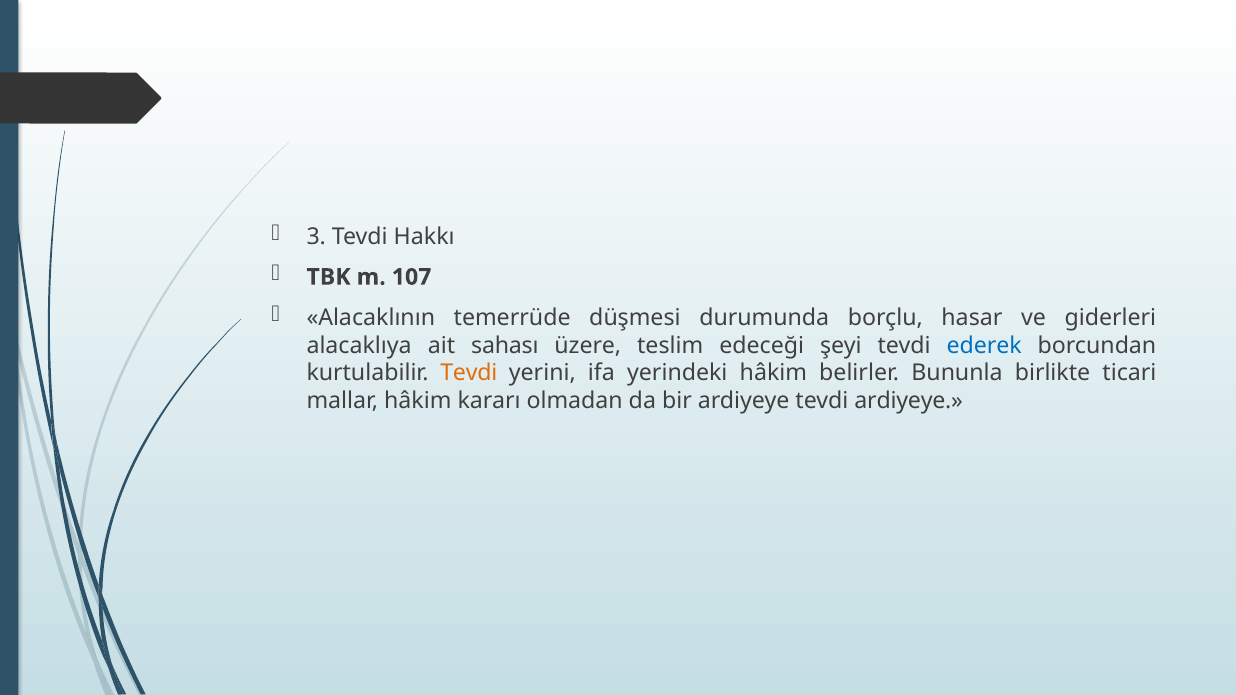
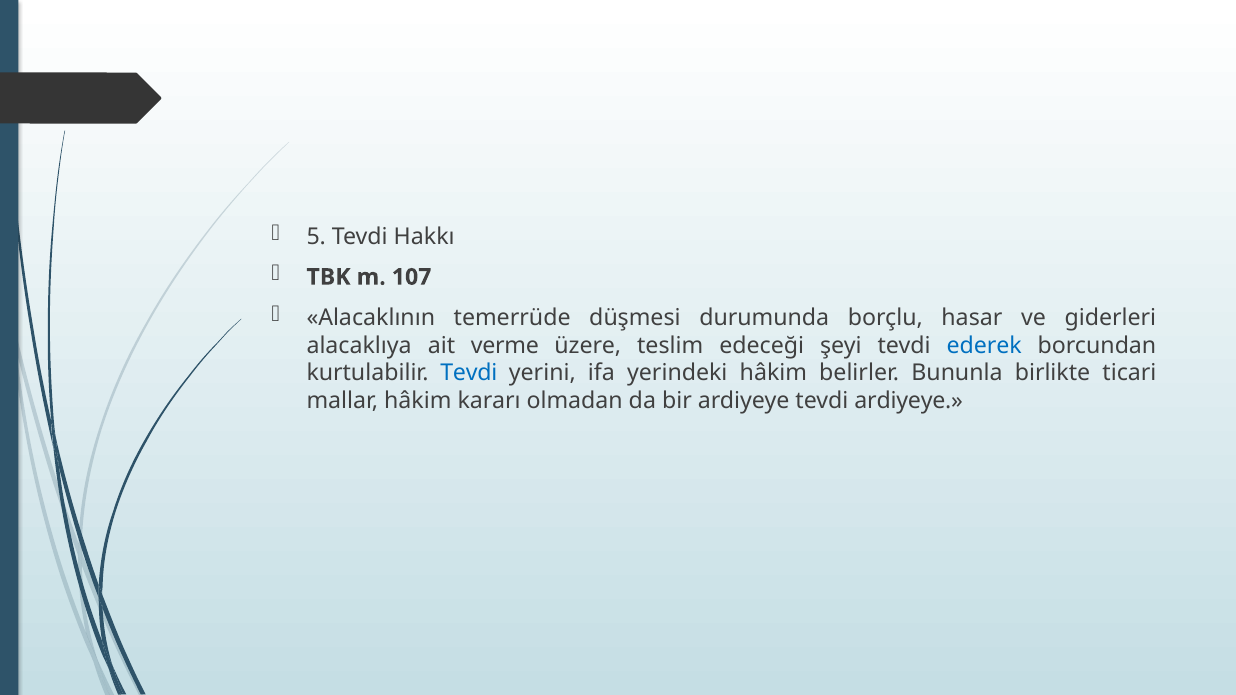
3: 3 -> 5
sahası: sahası -> verme
Tevdi at (469, 373) colour: orange -> blue
